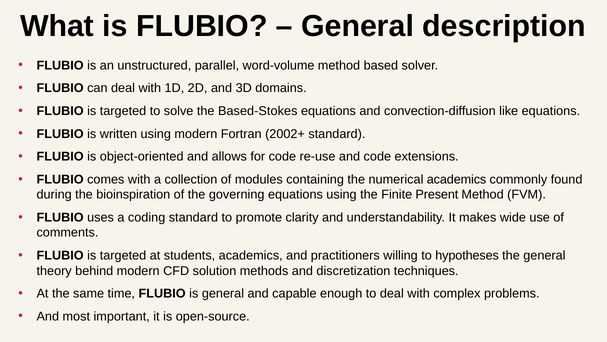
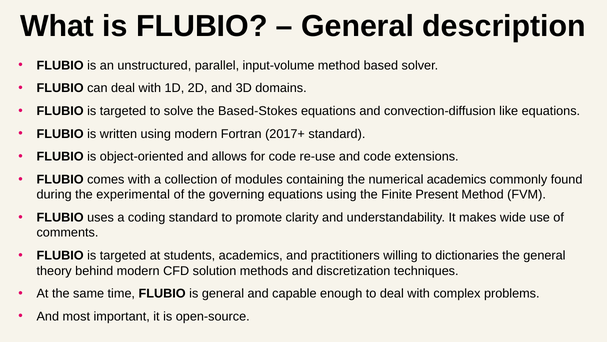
word-volume: word-volume -> input-volume
2002+: 2002+ -> 2017+
bioinspiration: bioinspiration -> experimental
hypotheses: hypotheses -> dictionaries
